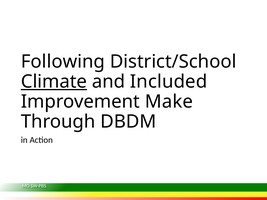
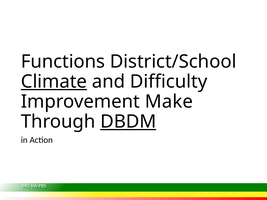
Following: Following -> Functions
Included: Included -> Difficulty
DBDM underline: none -> present
